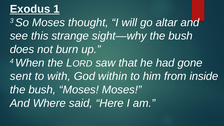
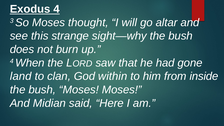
Exodus 1: 1 -> 4
sent: sent -> land
with: with -> clan
Where: Where -> Midian
